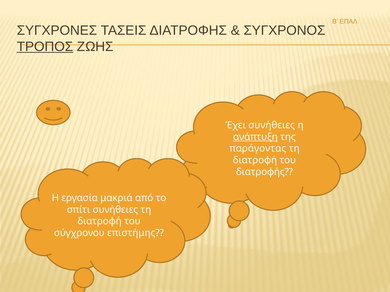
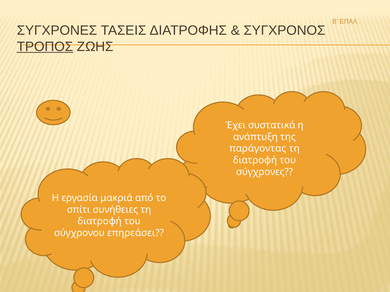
Έχει συνήθειες: συνήθειες -> συστατικά
ανάπτυξη underline: present -> none
διατροφής: διατροφής -> σύγχρονες
επιστήμης: επιστήμης -> επηρεάσει
